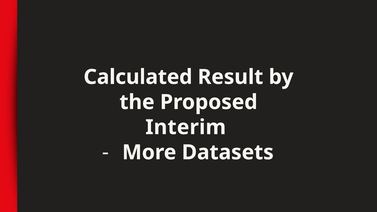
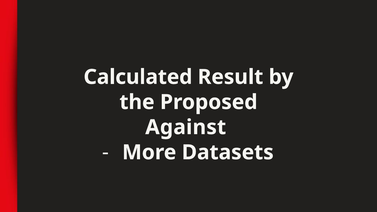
Interim: Interim -> Against
